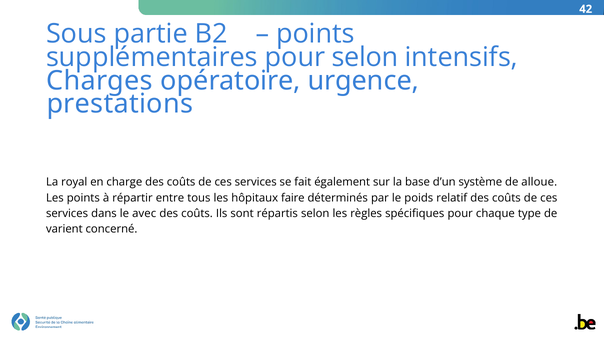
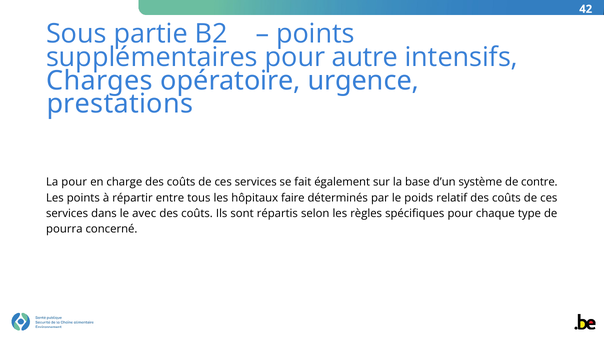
pour selon: selon -> autre
La royal: royal -> pour
alloue: alloue -> contre
varient: varient -> pourra
